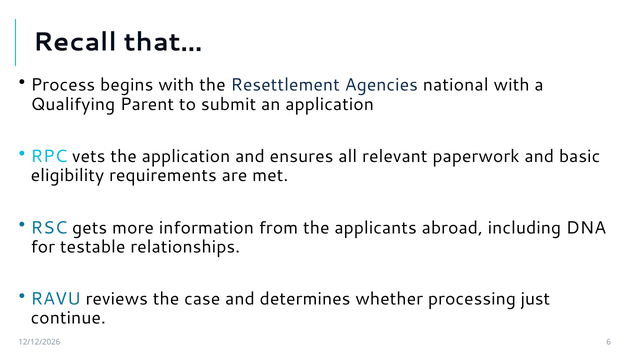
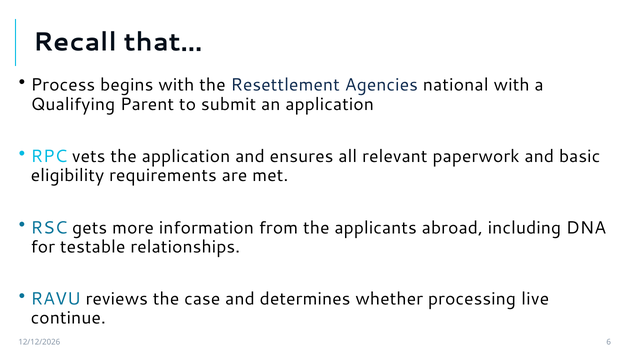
just: just -> live
